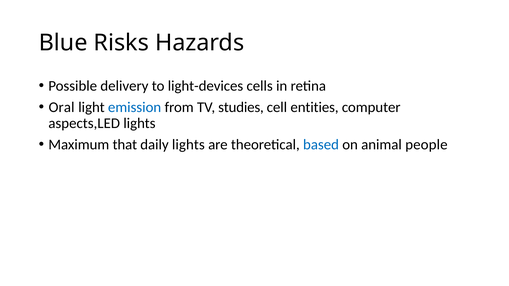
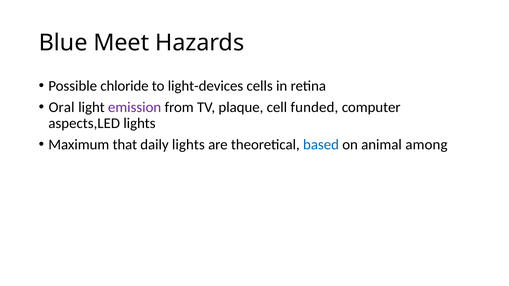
Risks: Risks -> Meet
delivery: delivery -> chloride
emission colour: blue -> purple
studies: studies -> plaque
entities: entities -> funded
people: people -> among
